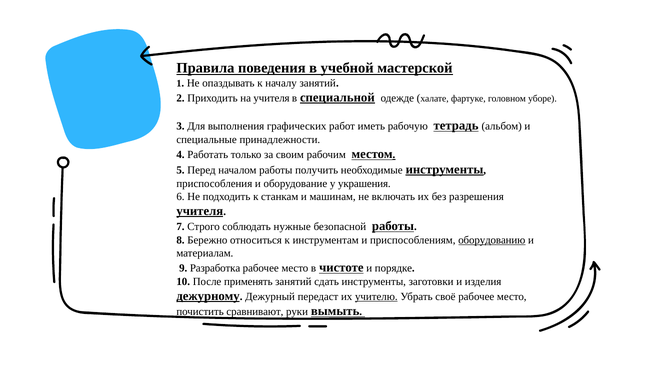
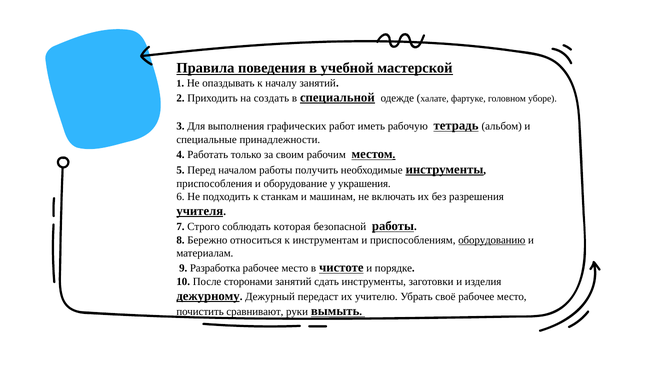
на учителя: учителя -> создать
нужные: нужные -> которая
применять: применять -> сторонами
учителю underline: present -> none
